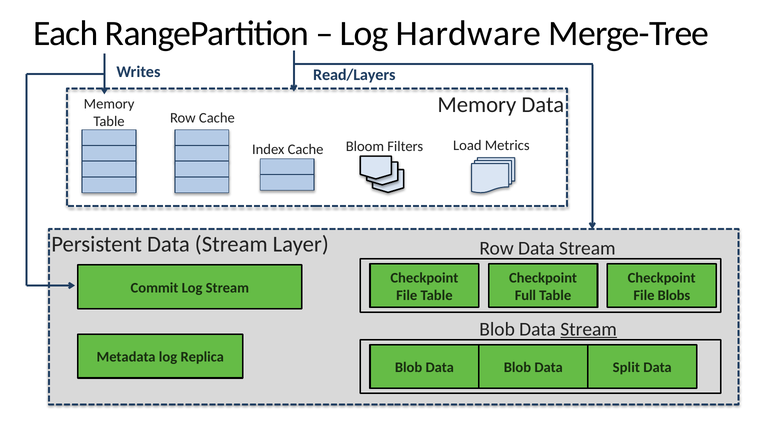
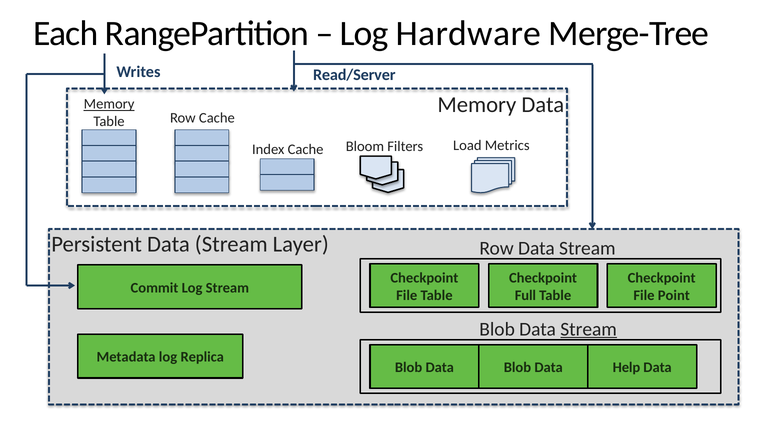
Read/Layers: Read/Layers -> Read/Server
Memory at (109, 104) underline: none -> present
Blobs: Blobs -> Point
Split: Split -> Help
